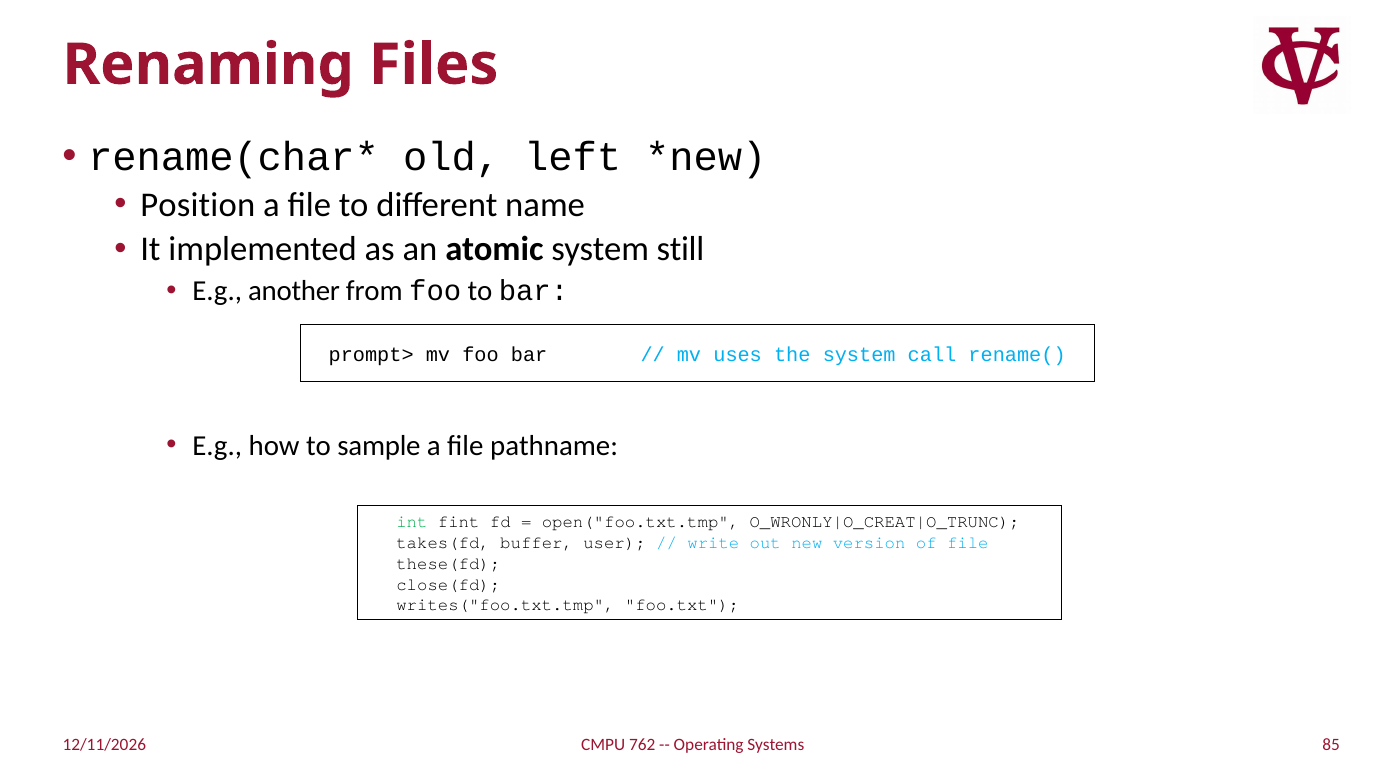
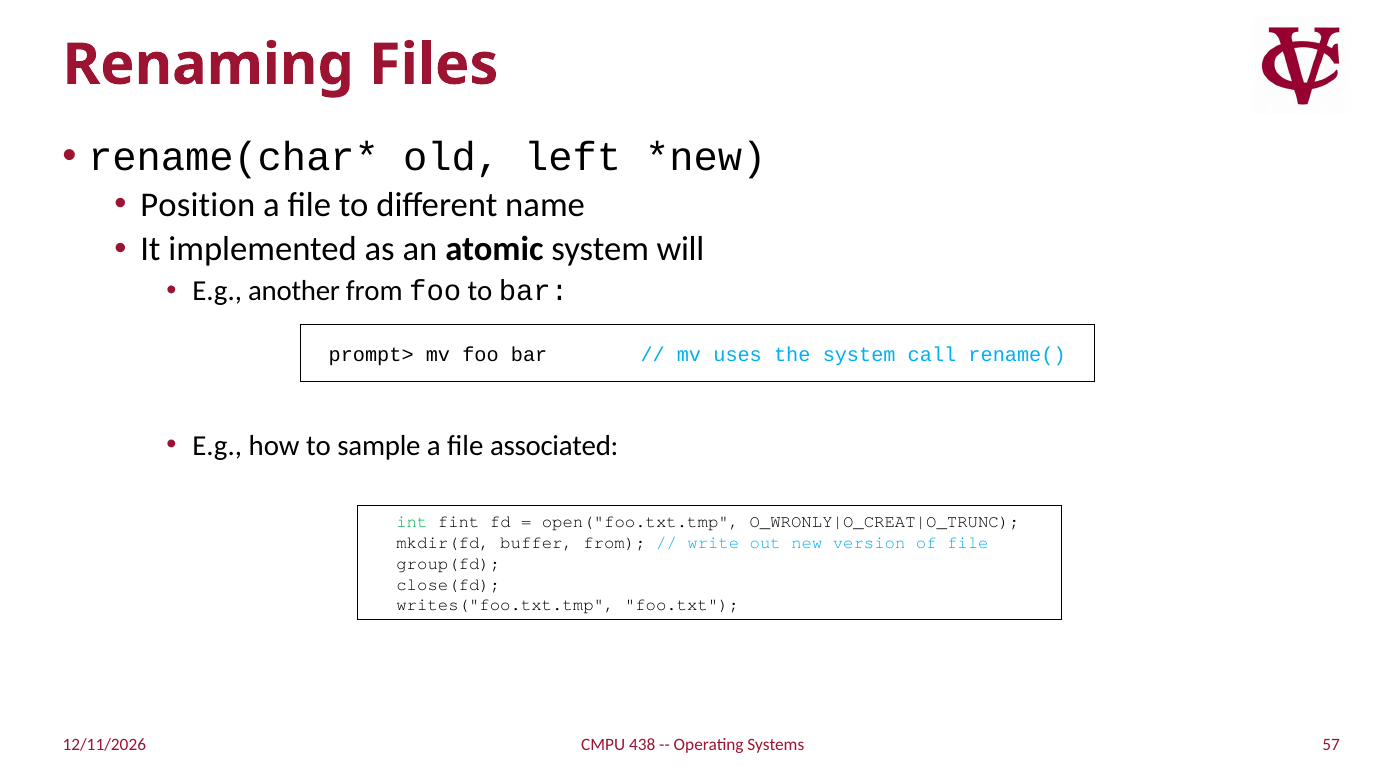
still: still -> will
pathname: pathname -> associated
takes(fd: takes(fd -> mkdir(fd
buffer user: user -> from
these(fd: these(fd -> group(fd
762: 762 -> 438
85: 85 -> 57
